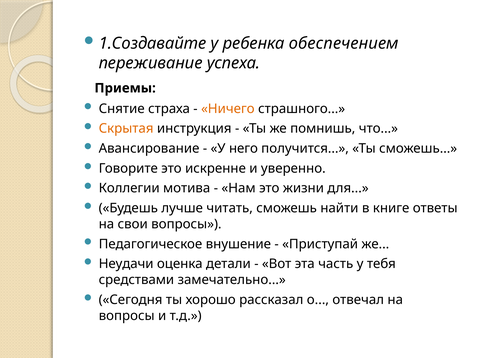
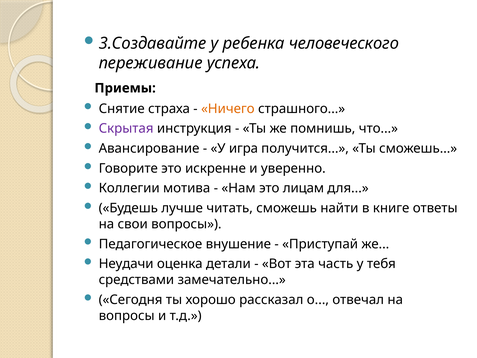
1.Создавайте: 1.Создавайте -> 3.Создавайте
обеспечением: обеспечением -> человеческого
Скрытая colour: orange -> purple
него: него -> игра
жизни: жизни -> лицам
